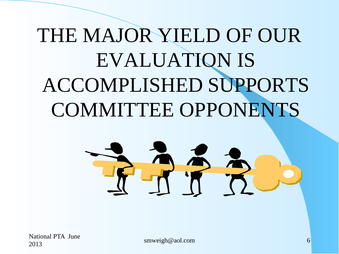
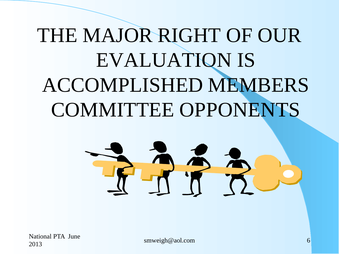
YIELD: YIELD -> RIGHT
SUPPORTS: SUPPORTS -> MEMBERS
